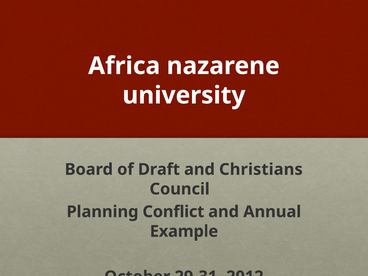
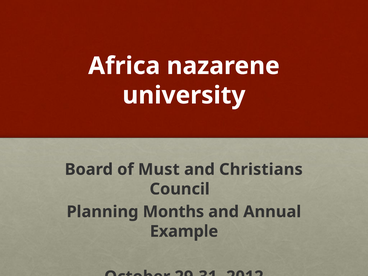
Draft: Draft -> Must
Conflict: Conflict -> Months
